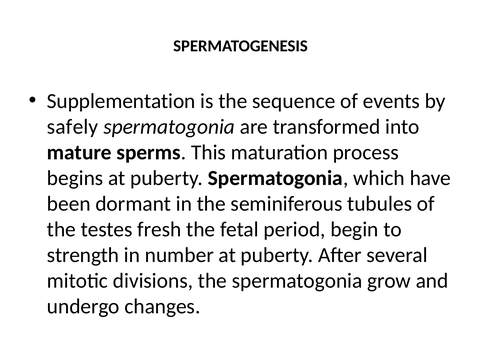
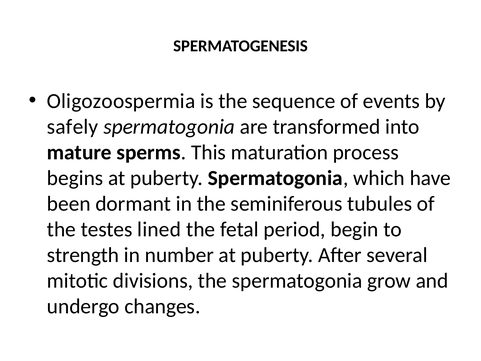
Supplementation: Supplementation -> Oligozoospermia
fresh: fresh -> lined
